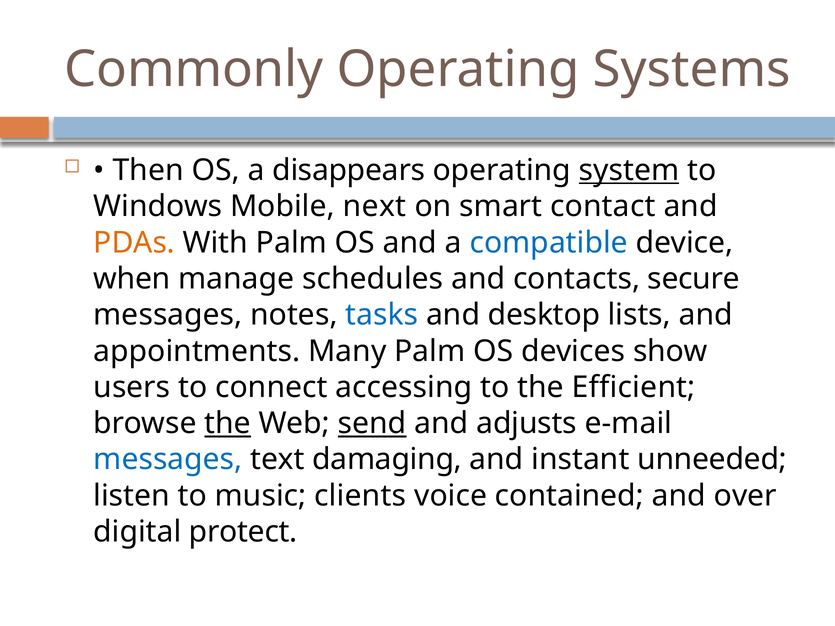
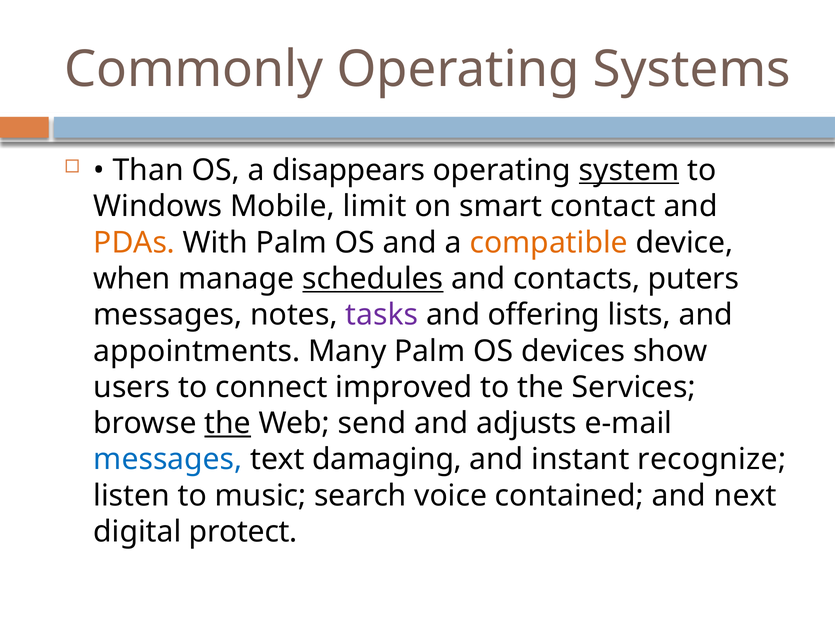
Then: Then -> Than
next: next -> limit
compatible colour: blue -> orange
schedules underline: none -> present
secure: secure -> puters
tasks colour: blue -> purple
desktop: desktop -> offering
accessing: accessing -> improved
Efficient: Efficient -> Services
send underline: present -> none
unneeded: unneeded -> recognize
clients: clients -> search
over: over -> next
